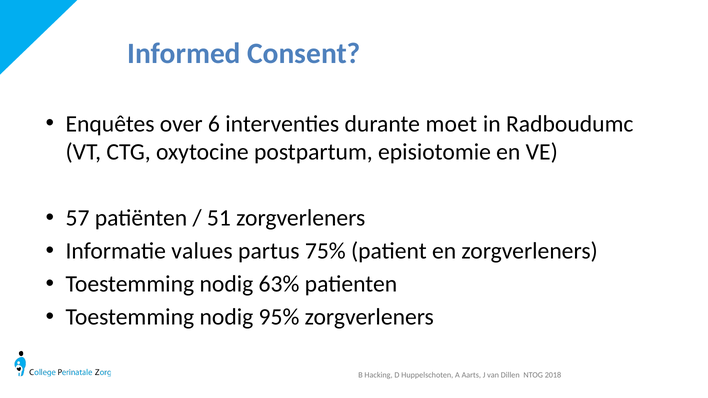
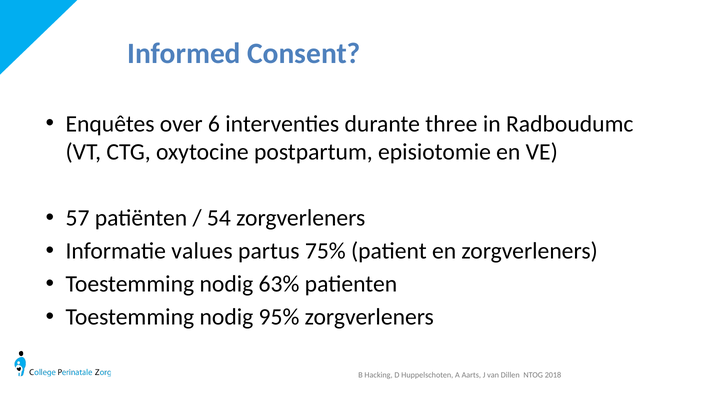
moet: moet -> three
51: 51 -> 54
